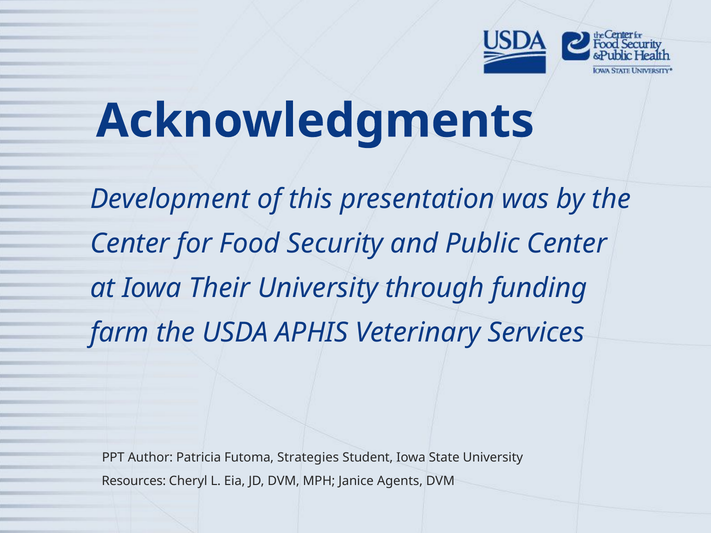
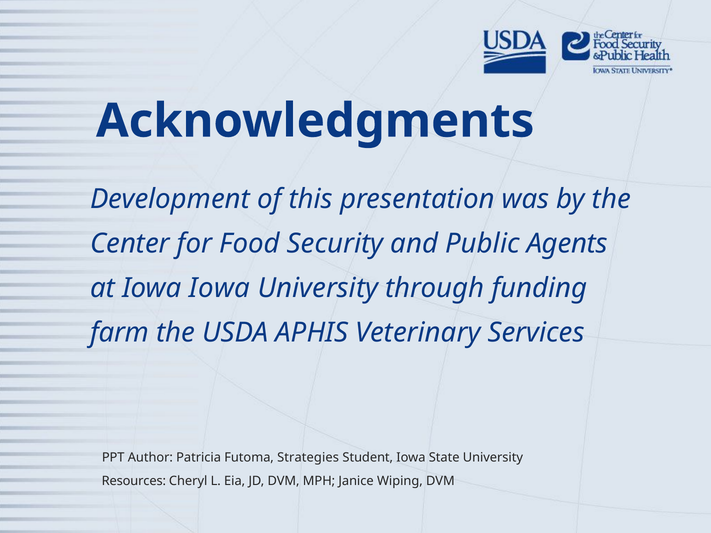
Public Center: Center -> Agents
Iowa Their: Their -> Iowa
Agents: Agents -> Wiping
